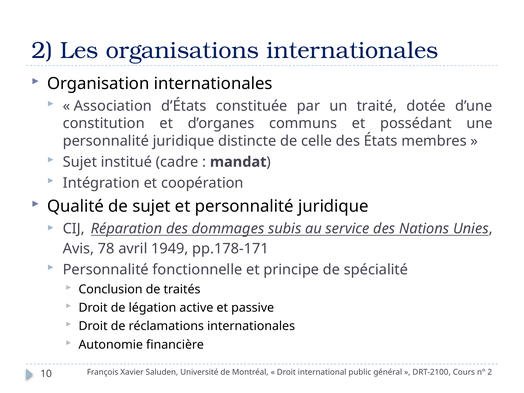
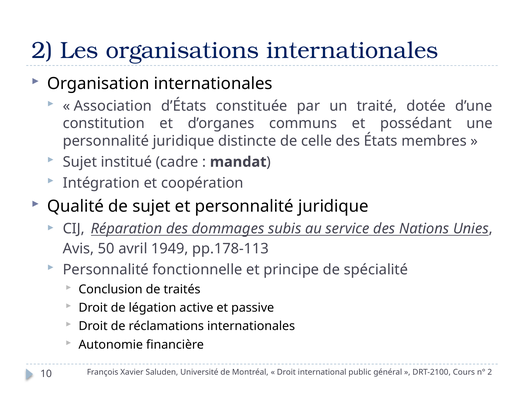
78: 78 -> 50
pp.178-171: pp.178-171 -> pp.178-113
